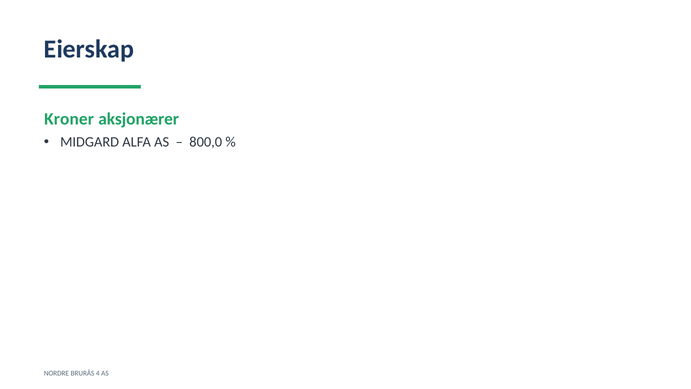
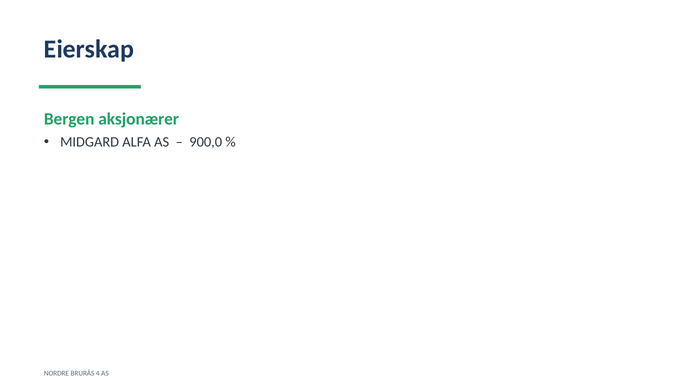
Kroner: Kroner -> Bergen
800,0: 800,0 -> 900,0
